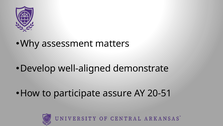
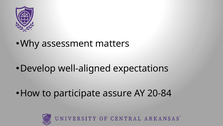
demonstrate: demonstrate -> expectations
20-51: 20-51 -> 20-84
